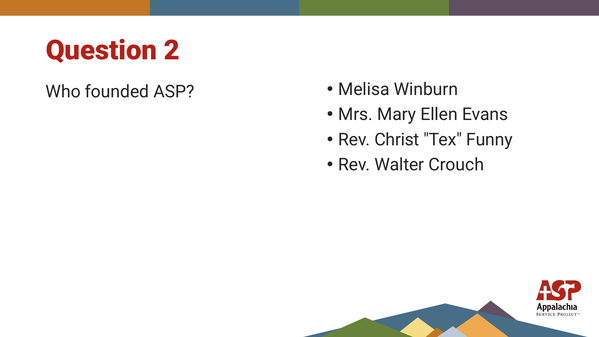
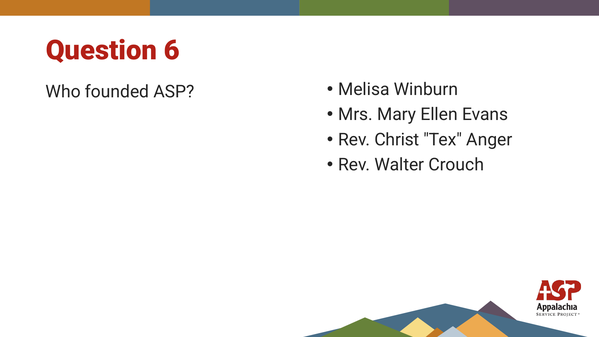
2: 2 -> 6
Funny: Funny -> Anger
